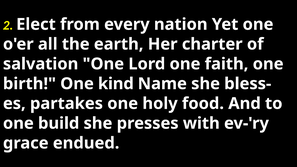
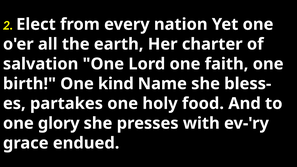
build: build -> glory
